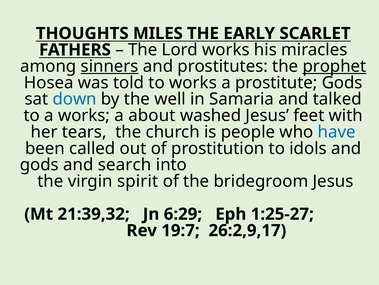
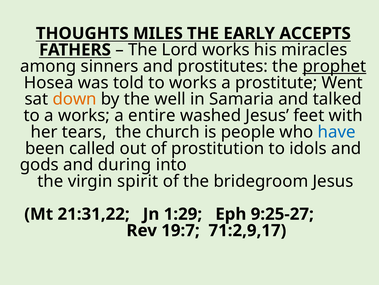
SCARLET: SCARLET -> ACCEPTS
sinners underline: present -> none
prostitute Gods: Gods -> Went
down colour: blue -> orange
about: about -> entire
search: search -> during
21:39,32: 21:39,32 -> 21:31,22
6:29: 6:29 -> 1:29
1:25-27: 1:25-27 -> 9:25-27
26:2,9,17: 26:2,9,17 -> 71:2,9,17
